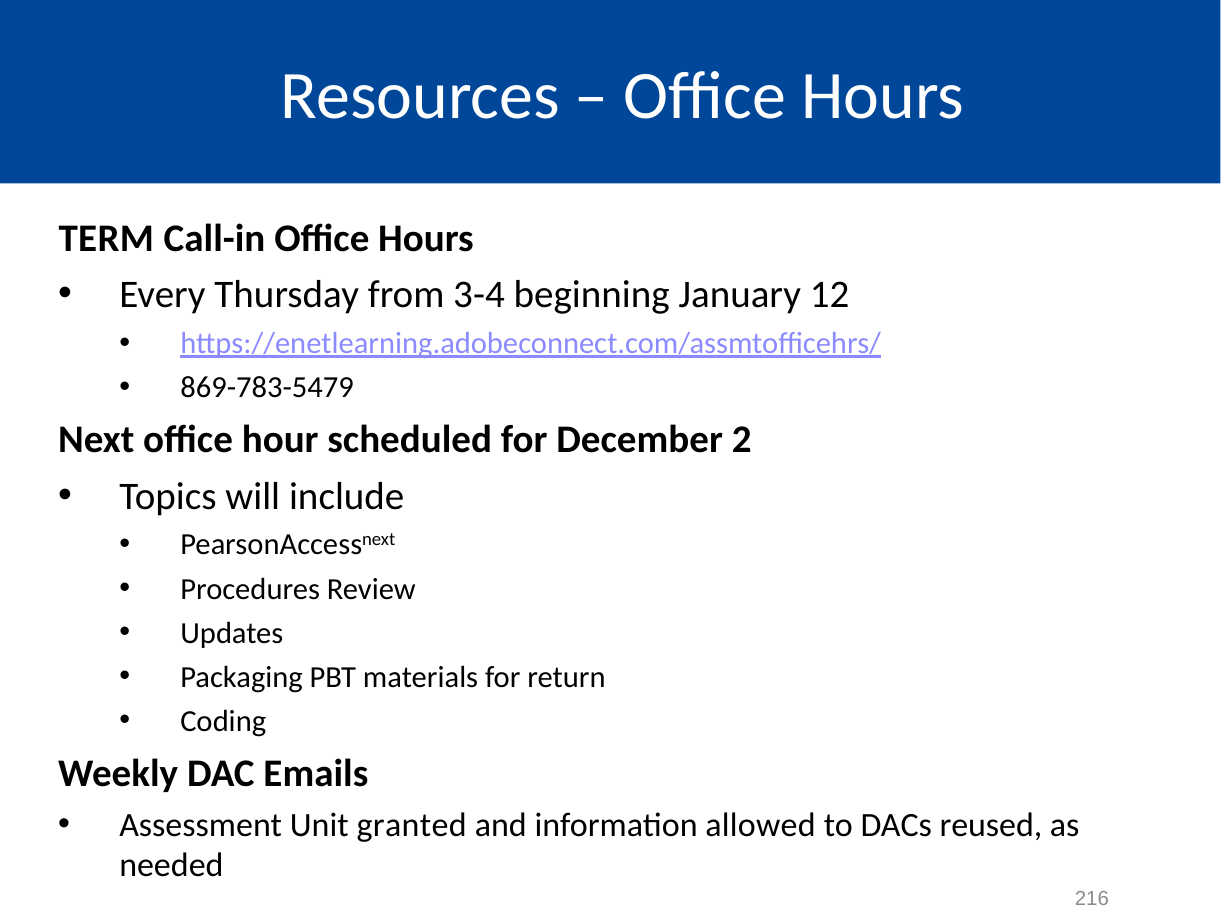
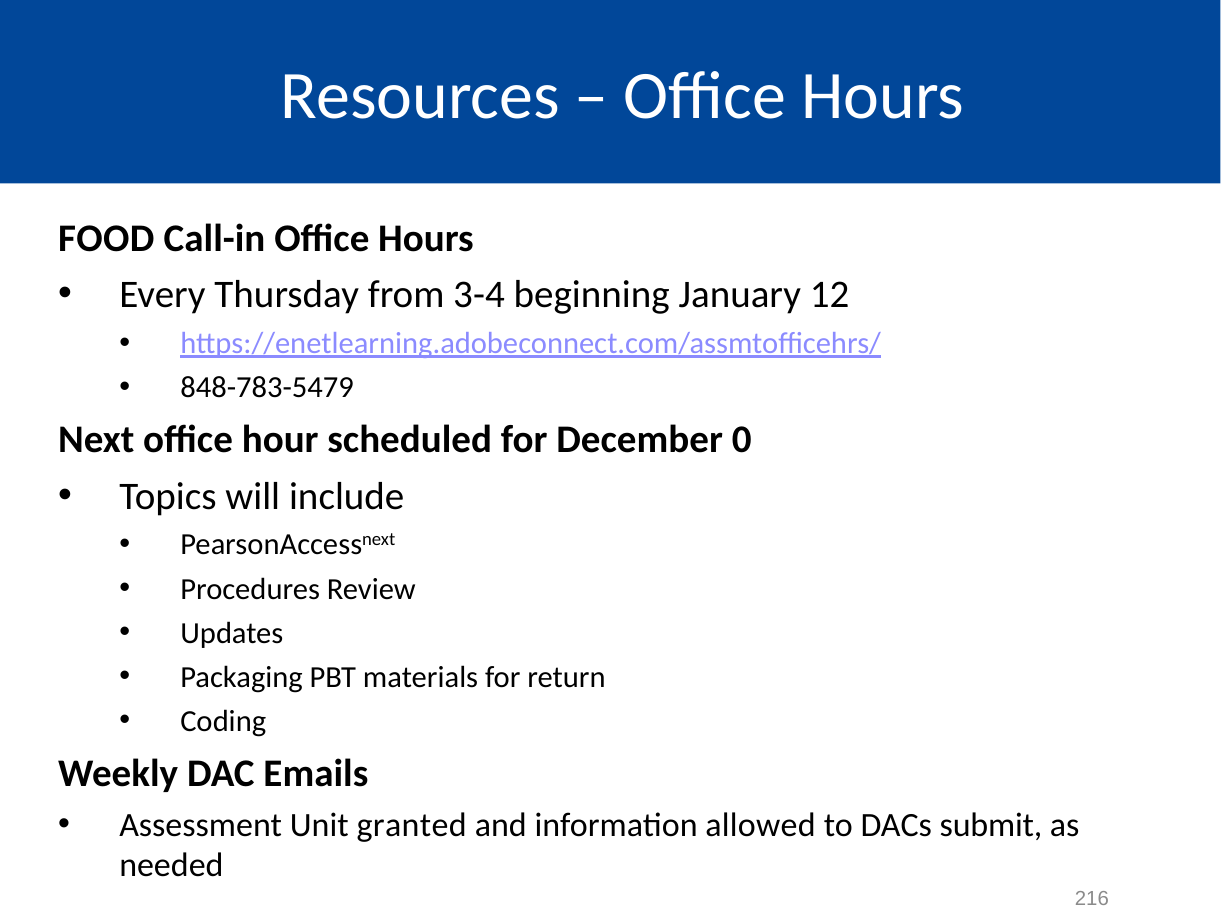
TERM: TERM -> FOOD
869-783-5479: 869-783-5479 -> 848-783-5479
2: 2 -> 0
reused: reused -> submit
